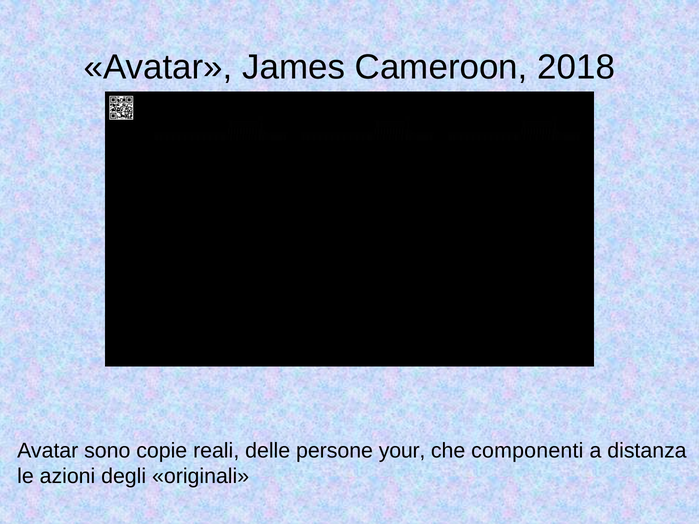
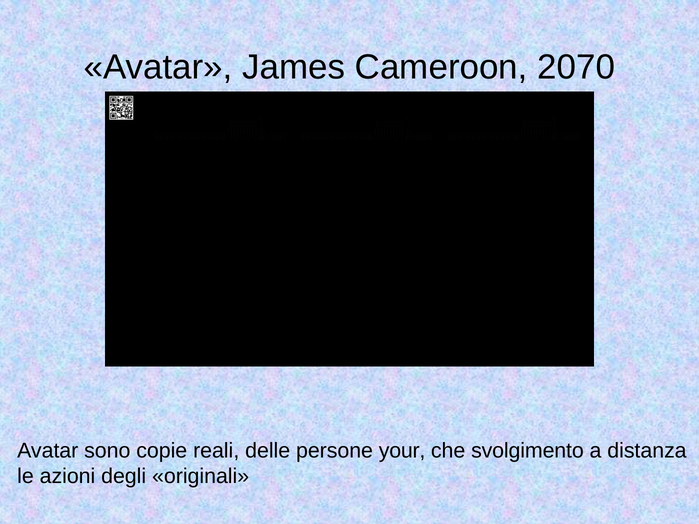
2018: 2018 -> 2070
componenti: componenti -> svolgimento
